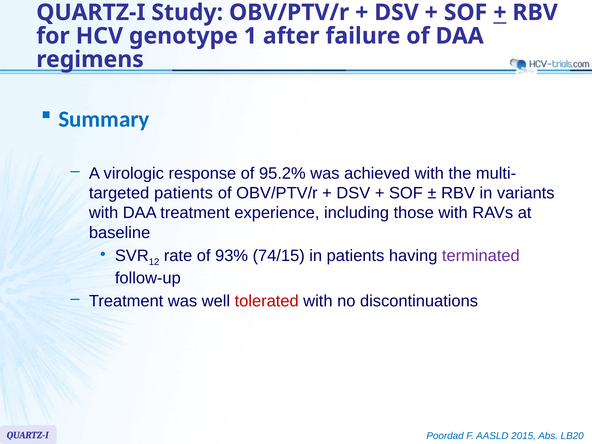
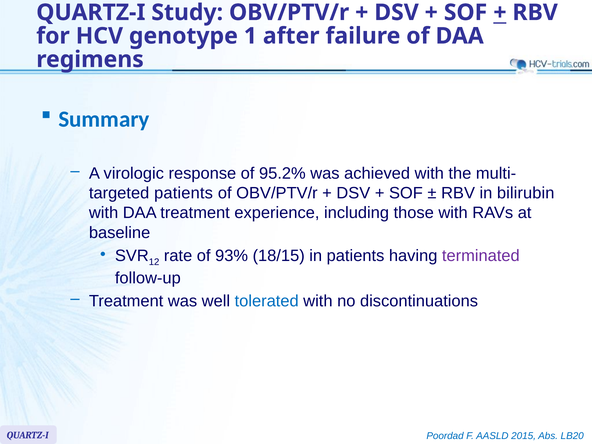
variants: variants -> bilirubin
74/15: 74/15 -> 18/15
tolerated colour: red -> blue
